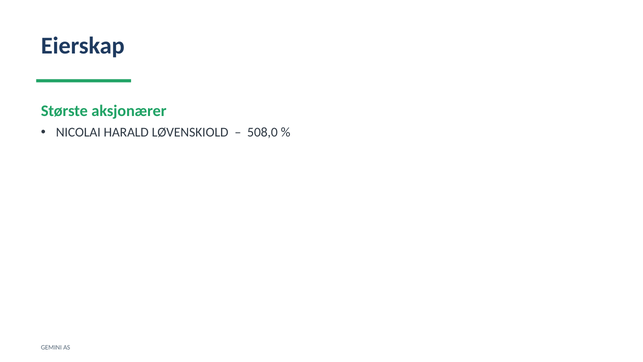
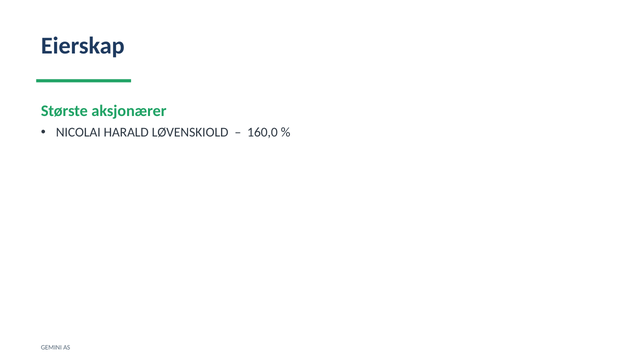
508,0: 508,0 -> 160,0
